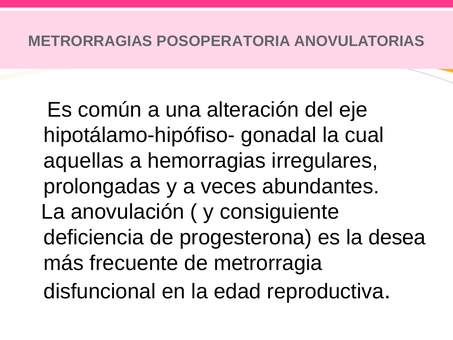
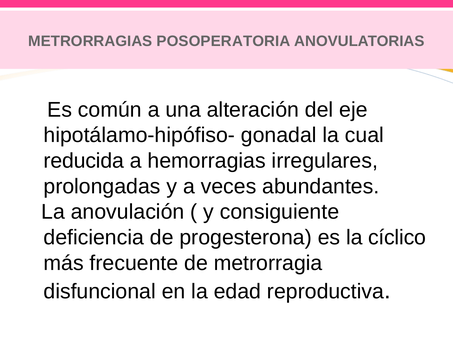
aquellas: aquellas -> reducida
desea: desea -> cíclico
